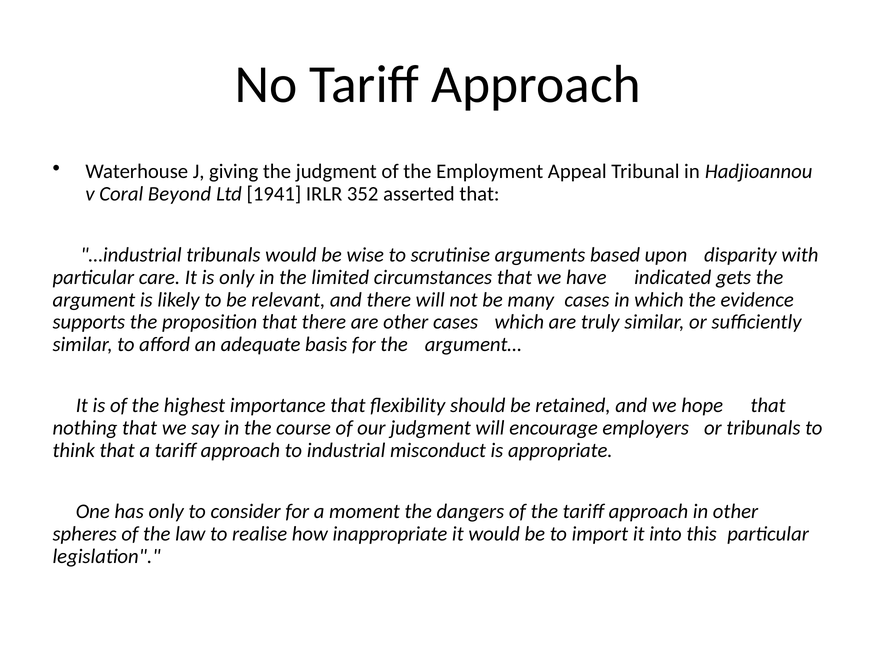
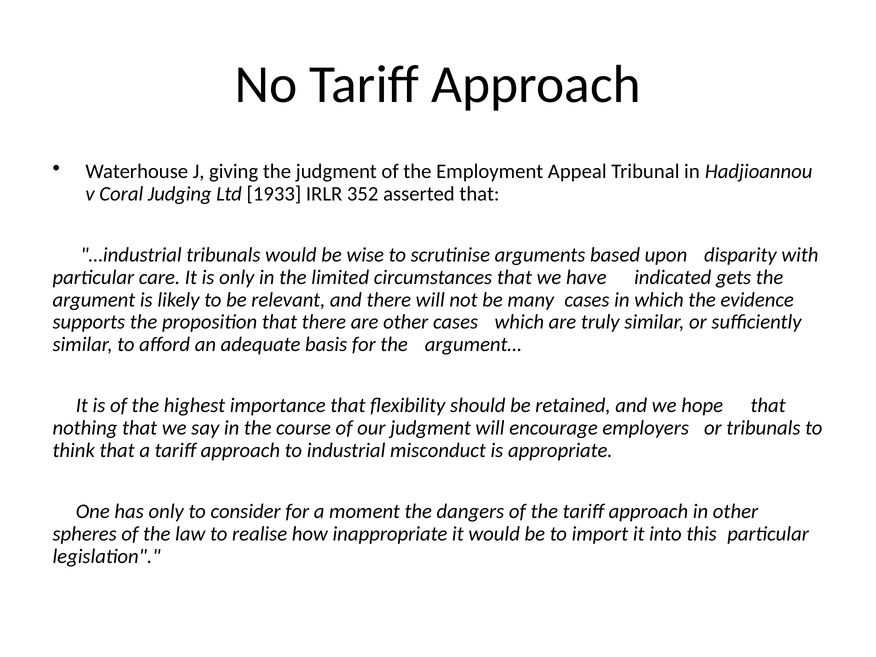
Beyond: Beyond -> Judging
1941: 1941 -> 1933
